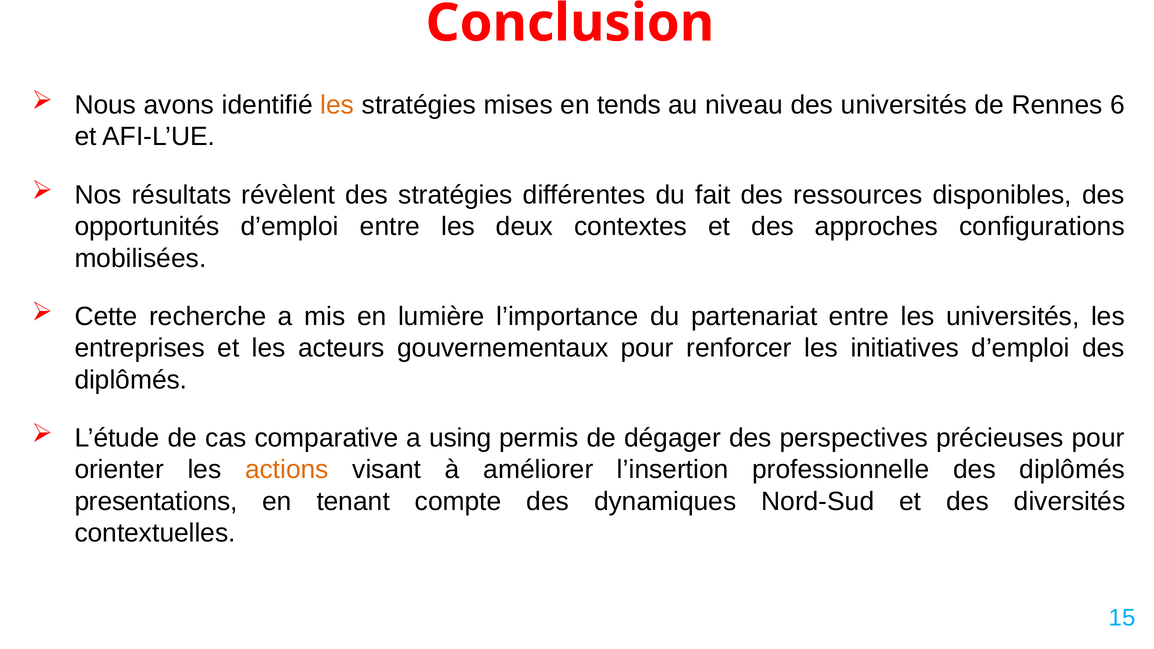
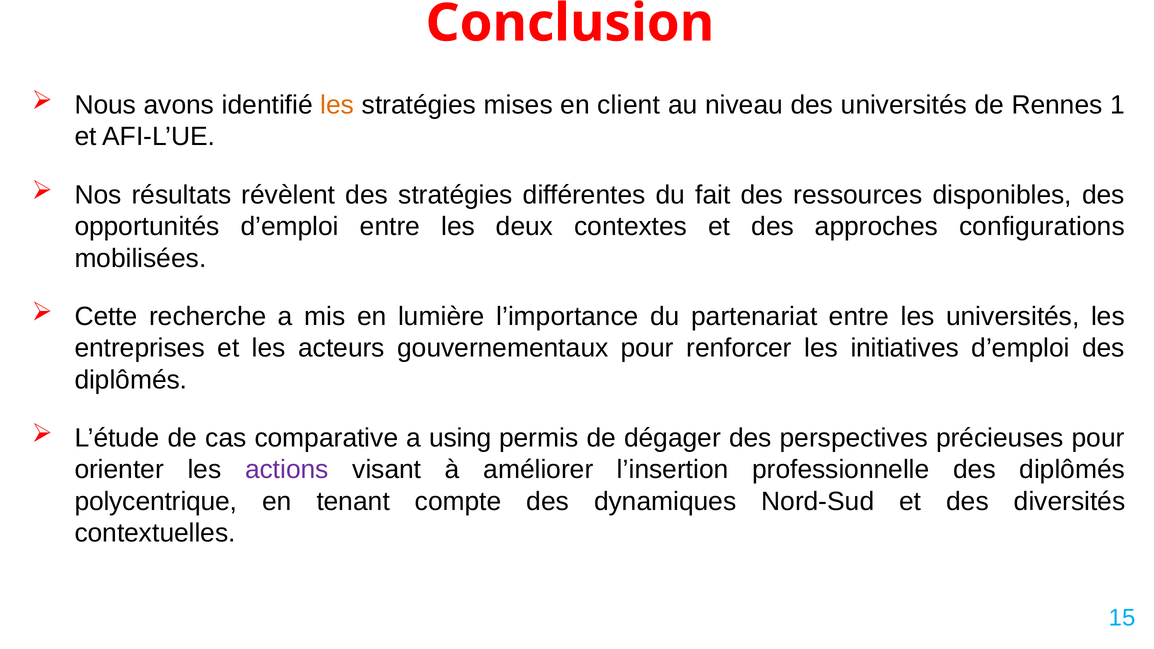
tends: tends -> client
6: 6 -> 1
actions colour: orange -> purple
presentations: presentations -> polycentrique
